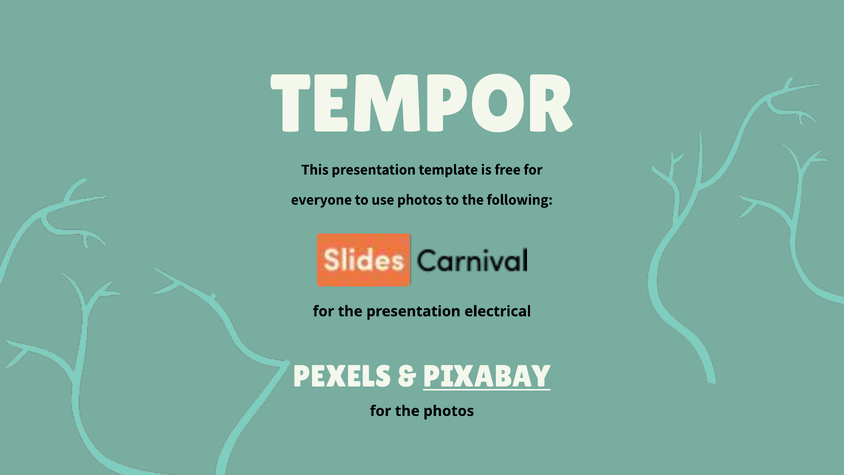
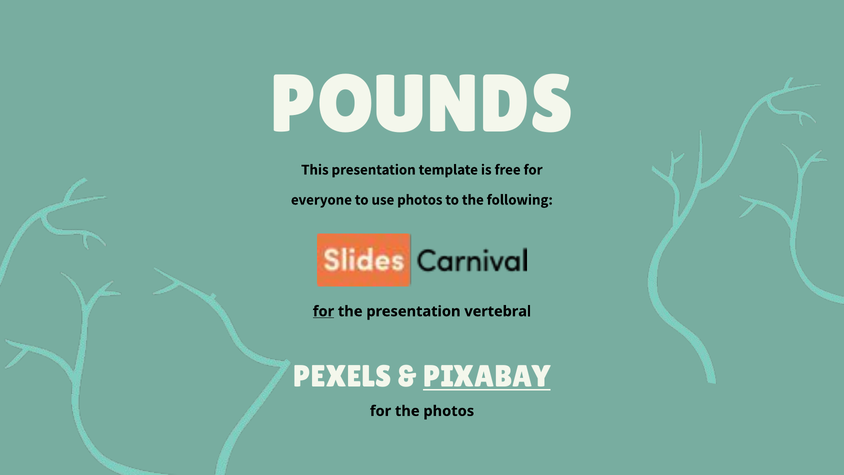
TEMPOR: TEMPOR -> POUNDS
for at (323, 311) underline: none -> present
electrical: electrical -> vertebral
